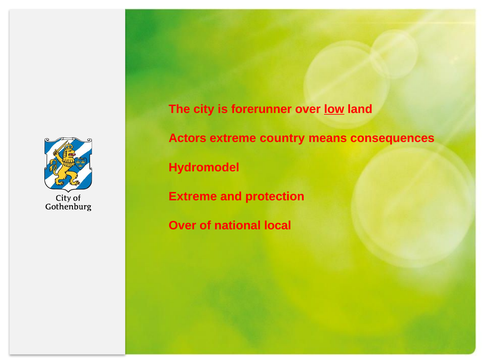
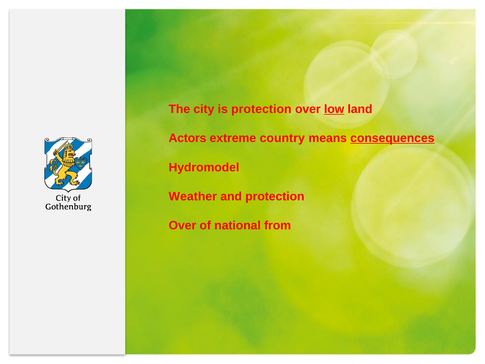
is forerunner: forerunner -> protection
consequences underline: none -> present
Extreme at (193, 196): Extreme -> Weather
local: local -> from
